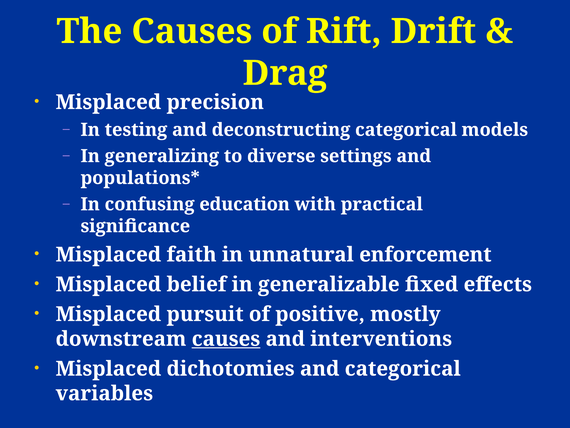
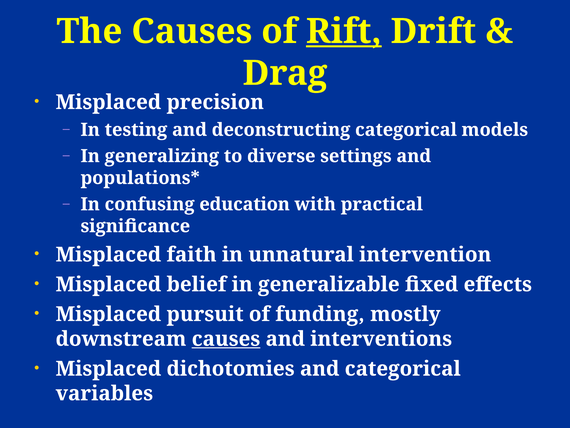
Rift underline: none -> present
enforcement: enforcement -> intervention
positive: positive -> funding
